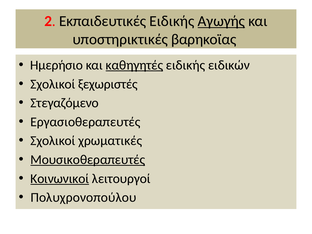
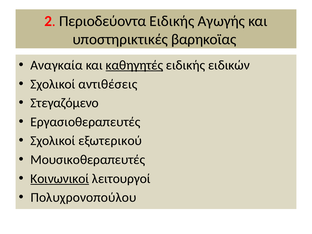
Εκπαιδευτικές: Εκπαιδευτικές -> Περιοδεύοντα
Αγωγής underline: present -> none
Ημερήσιο: Ημερήσιο -> Αναγκαία
ξεχωριστές: ξεχωριστές -> αντιθέσεις
χρωματικές: χρωματικές -> εξωτερικού
Μουσικοθεραπευτές underline: present -> none
